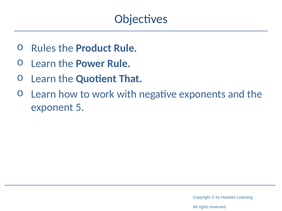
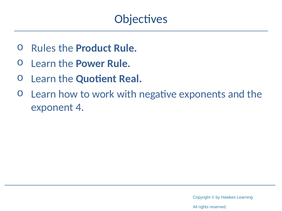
That: That -> Real
5: 5 -> 4
